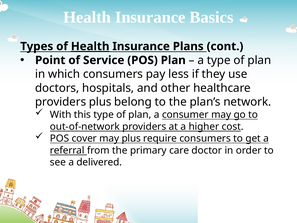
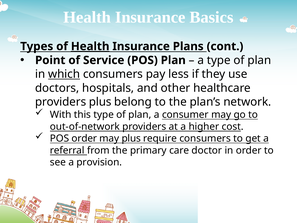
which underline: none -> present
POS cover: cover -> order
delivered: delivered -> provision
